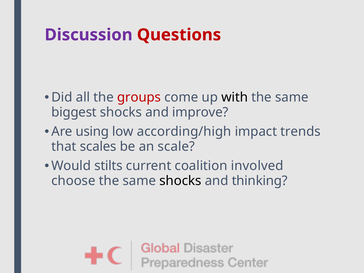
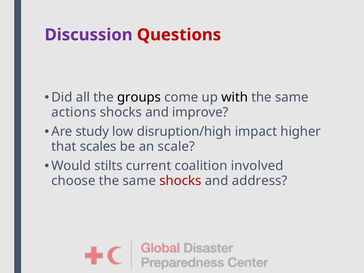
groups colour: red -> black
biggest: biggest -> actions
using: using -> study
according/high: according/high -> disruption/high
trends: trends -> higher
shocks at (180, 181) colour: black -> red
thinking: thinking -> address
